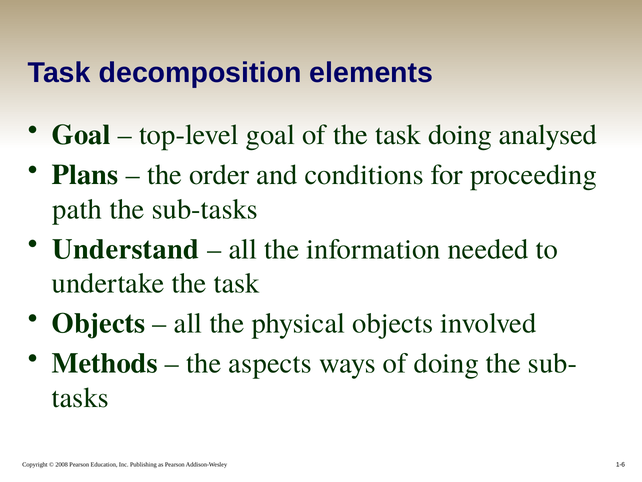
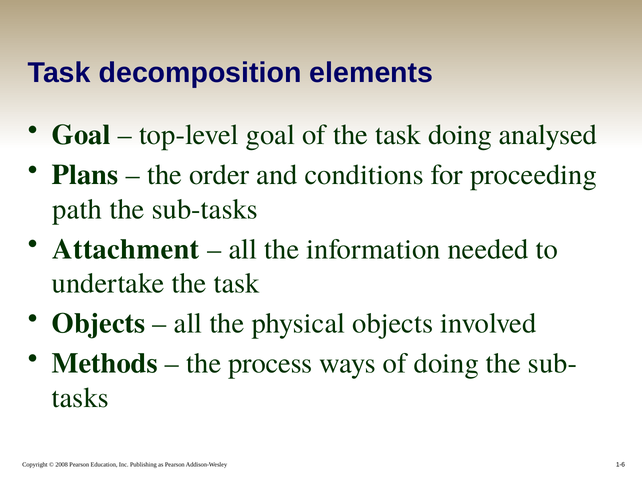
Understand: Understand -> Attachment
aspects: aspects -> process
